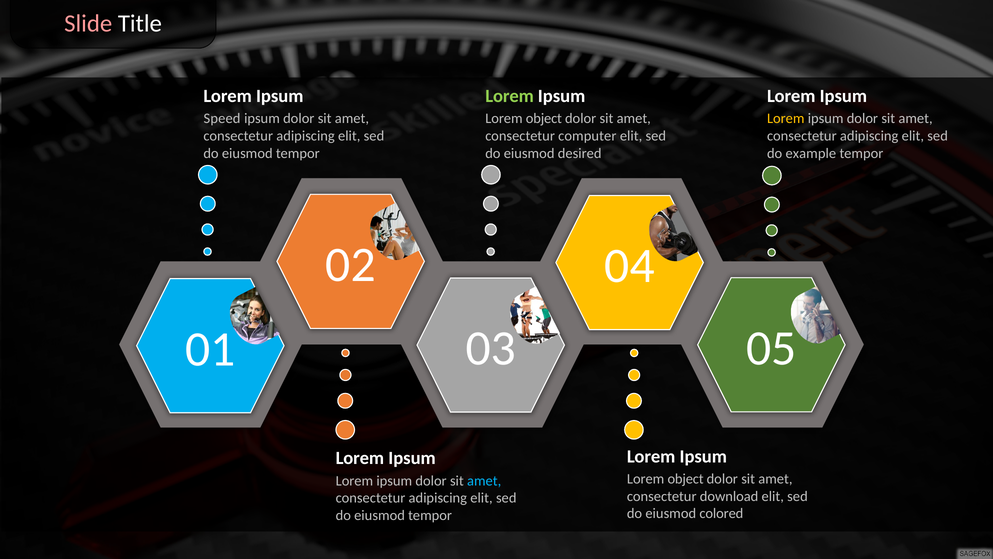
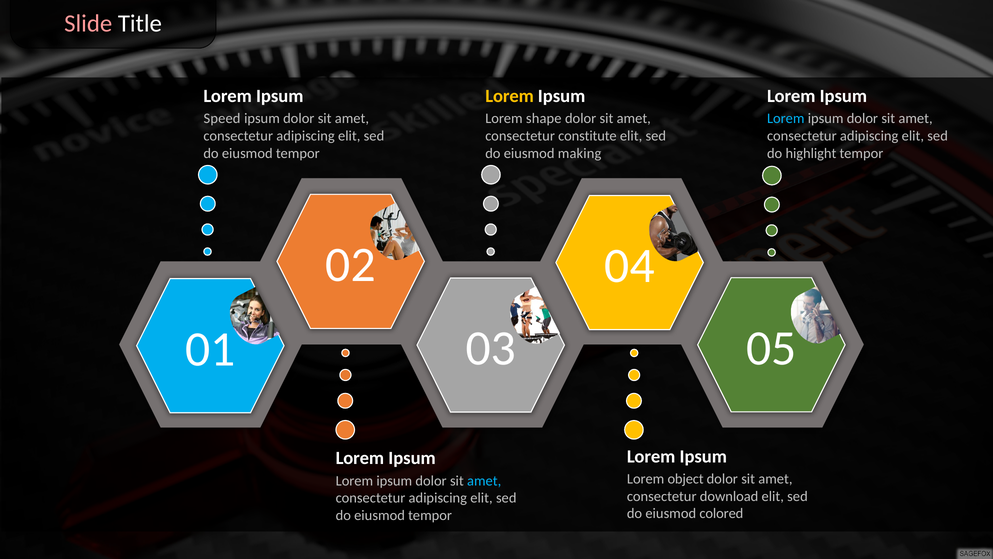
Lorem at (510, 96) colour: light green -> yellow
object at (544, 119): object -> shape
Lorem at (786, 119) colour: yellow -> light blue
computer: computer -> constitute
desired: desired -> making
example: example -> highlight
